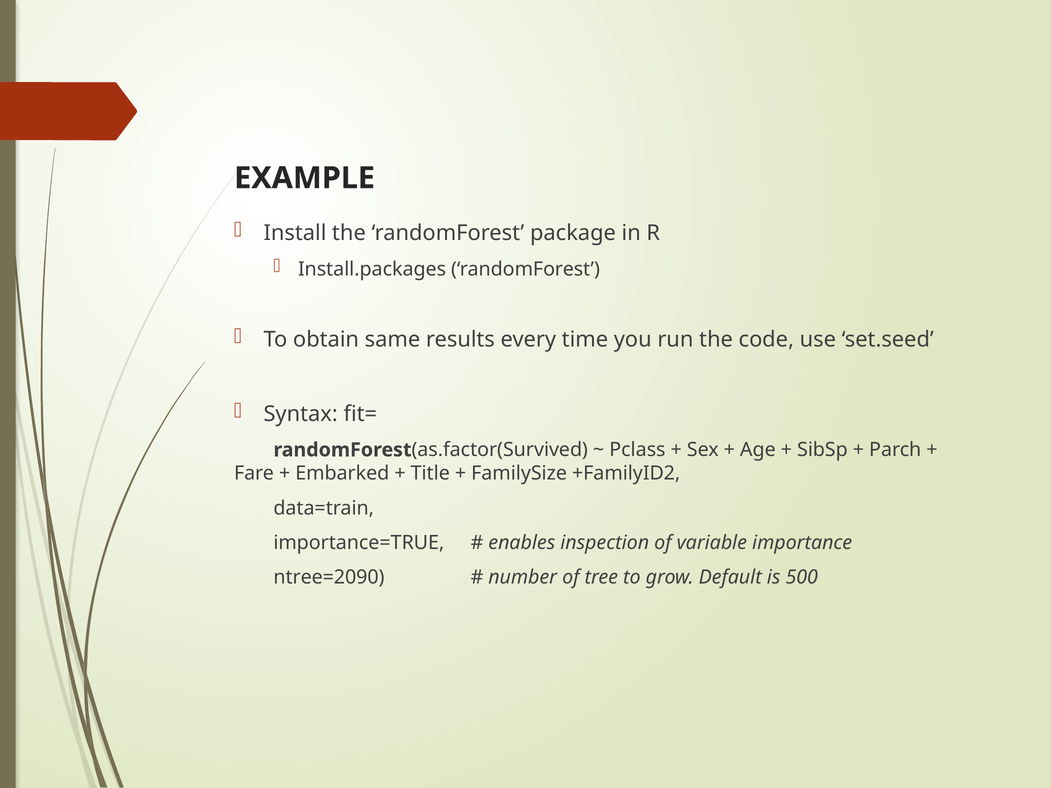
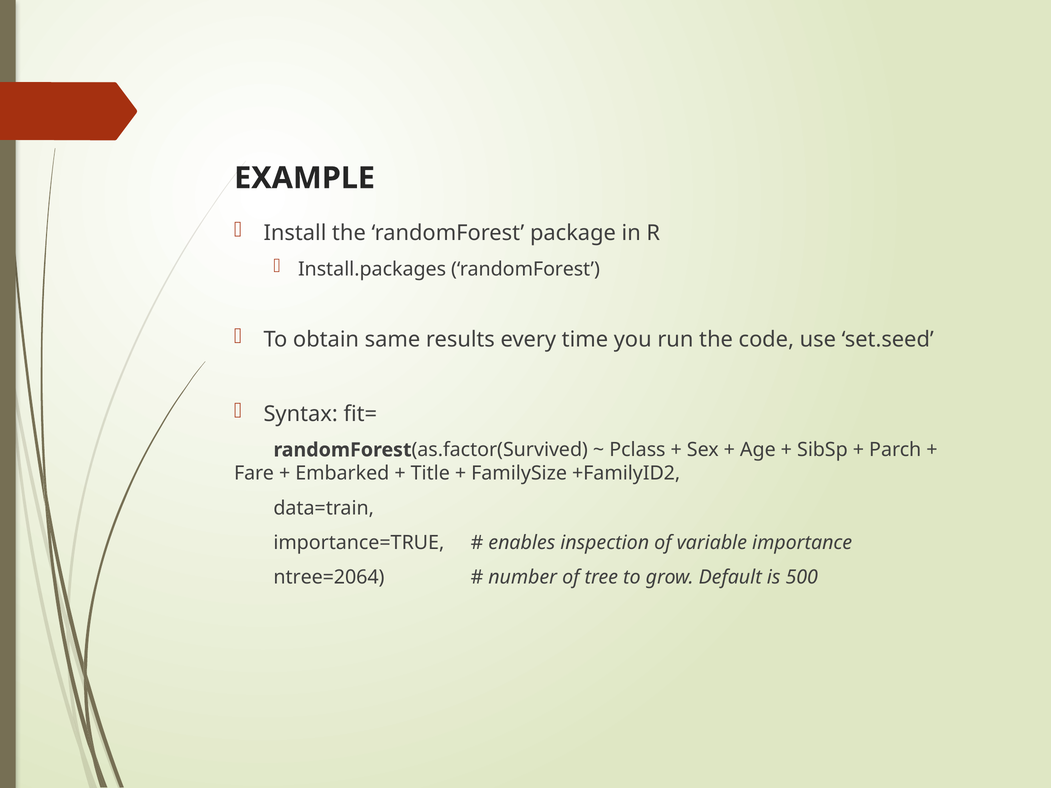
ntree=2090: ntree=2090 -> ntree=2064
